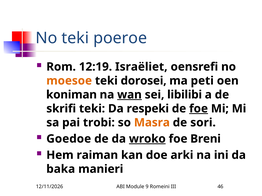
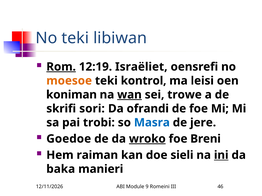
poeroe: poeroe -> libiwan
Rom underline: none -> present
dorosei: dorosei -> kontrol
peti: peti -> leisi
libilibi: libilibi -> trowe
skrifi teki: teki -> sori
respeki: respeki -> ofrandi
foe at (199, 109) underline: present -> none
Masra colour: orange -> blue
sori: sori -> jere
arki: arki -> sieli
ini underline: none -> present
